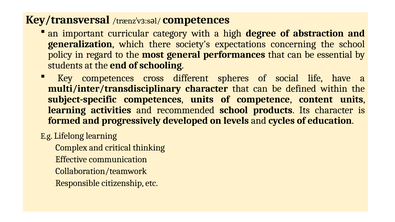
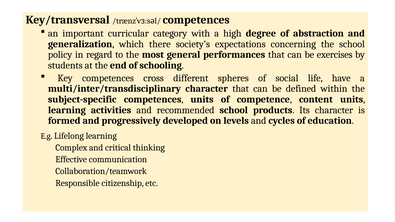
essential: essential -> exercises
